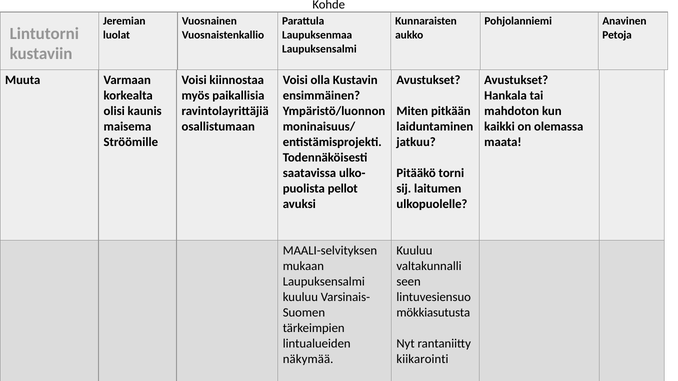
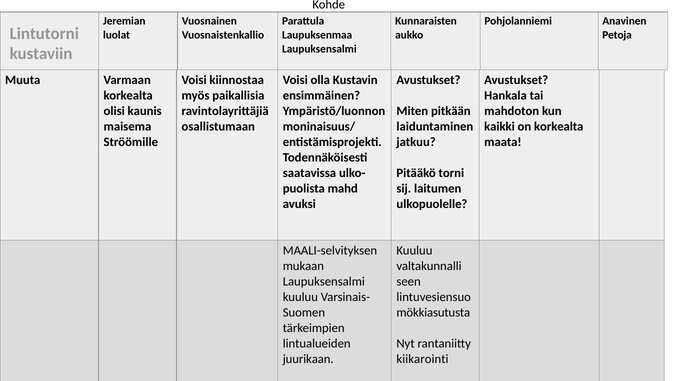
on olemassa: olemassa -> korkealta
pellot: pellot -> mahd
näkymää: näkymää -> juurikaan
